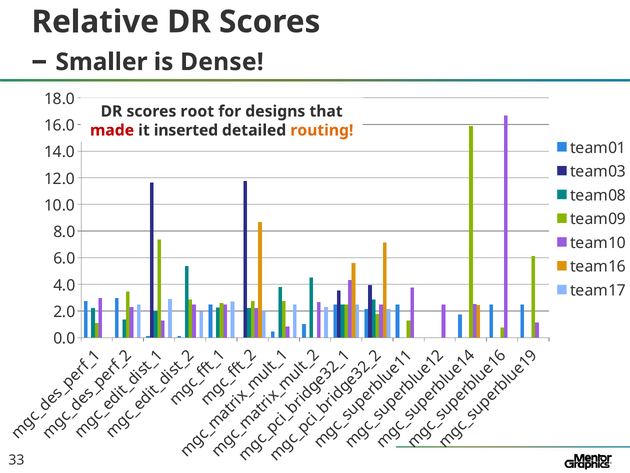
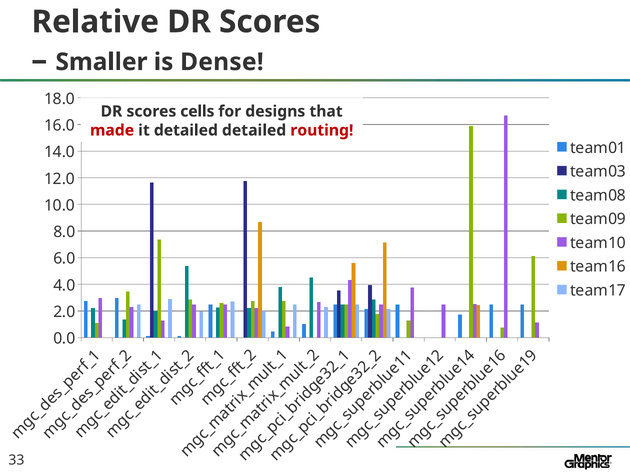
root: root -> cells
it inserted: inserted -> detailed
routing colour: orange -> red
